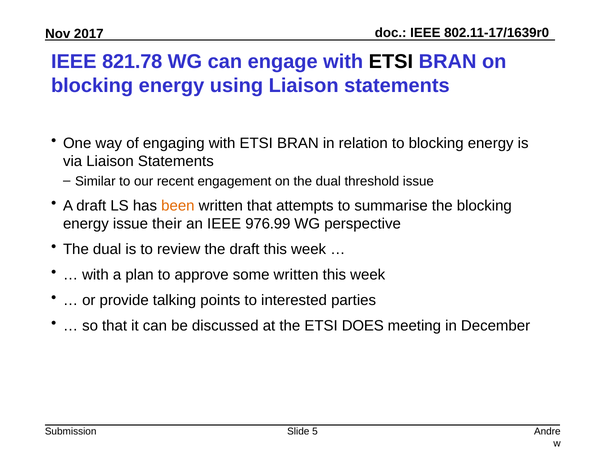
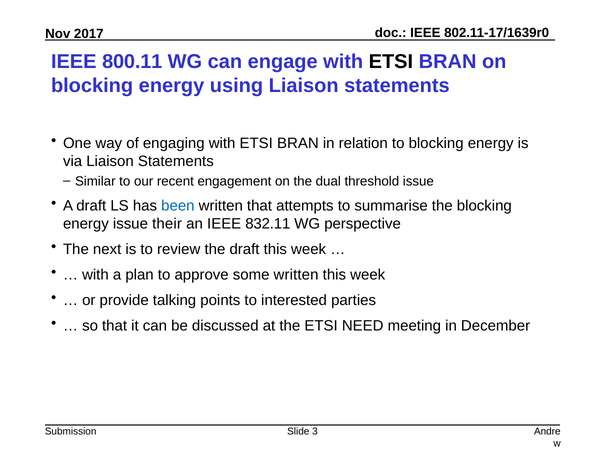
821.78: 821.78 -> 800.11
been colour: orange -> blue
976.99: 976.99 -> 832.11
dual at (107, 249): dual -> next
DOES: DOES -> NEED
5: 5 -> 3
